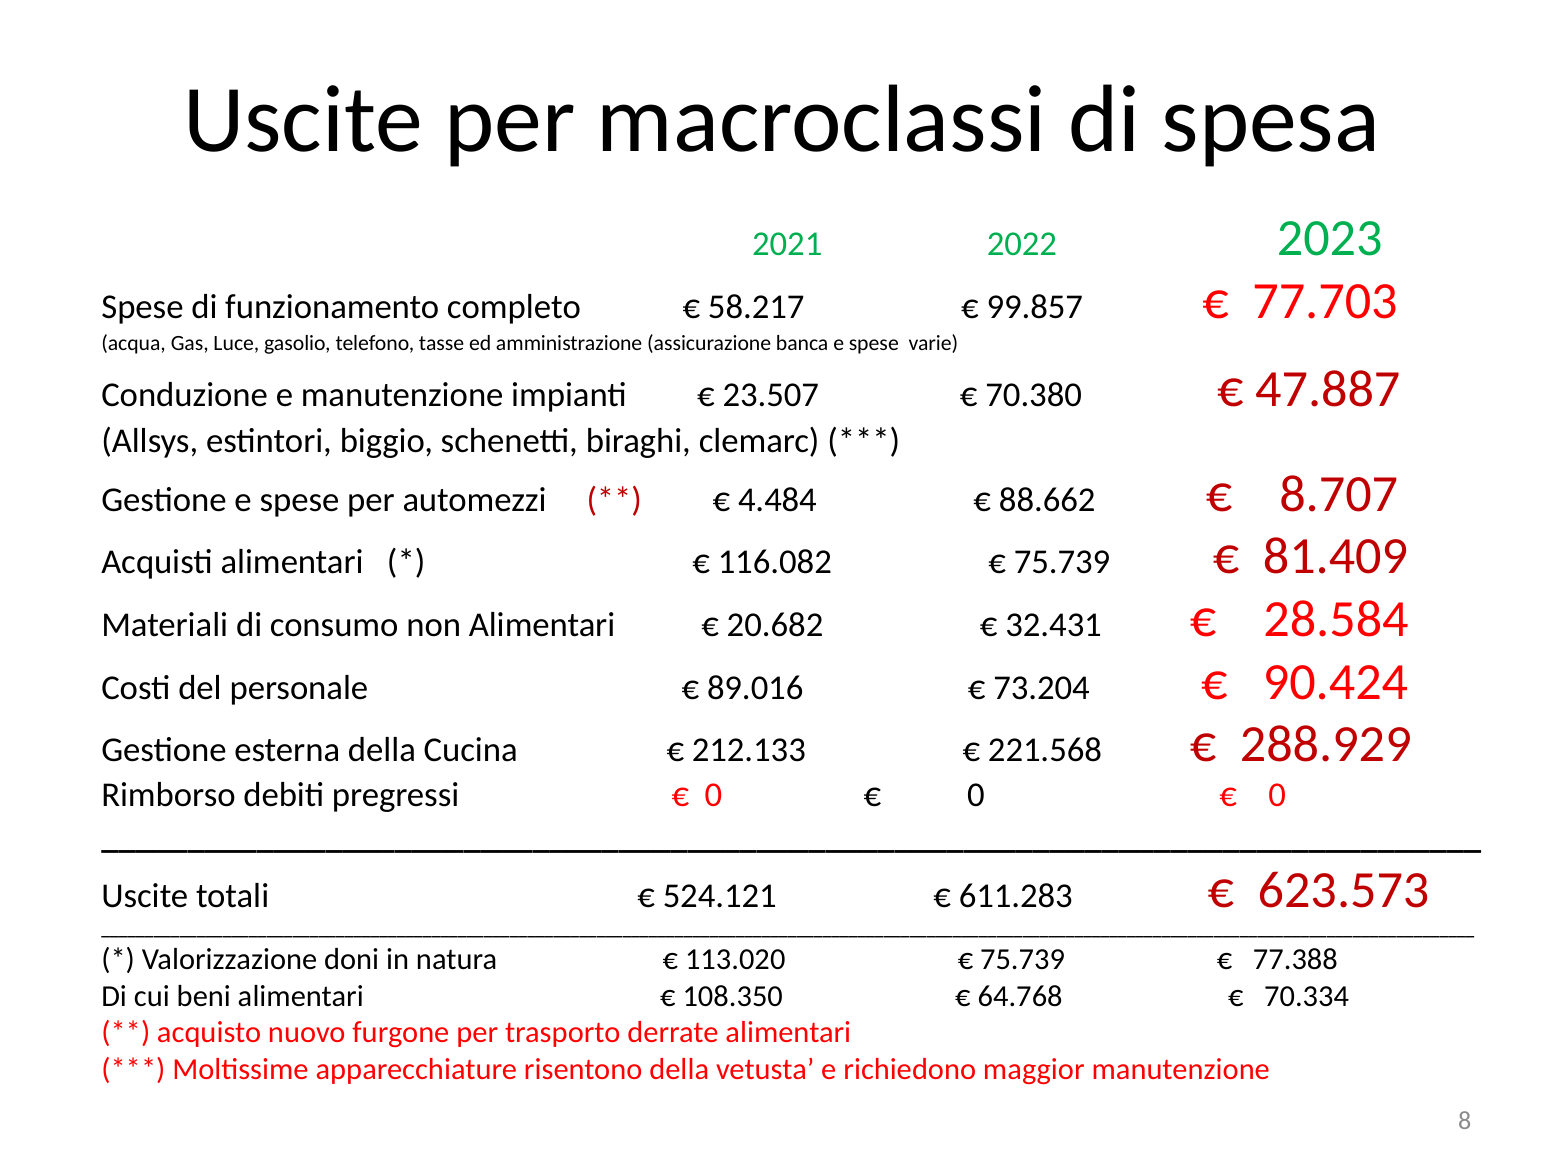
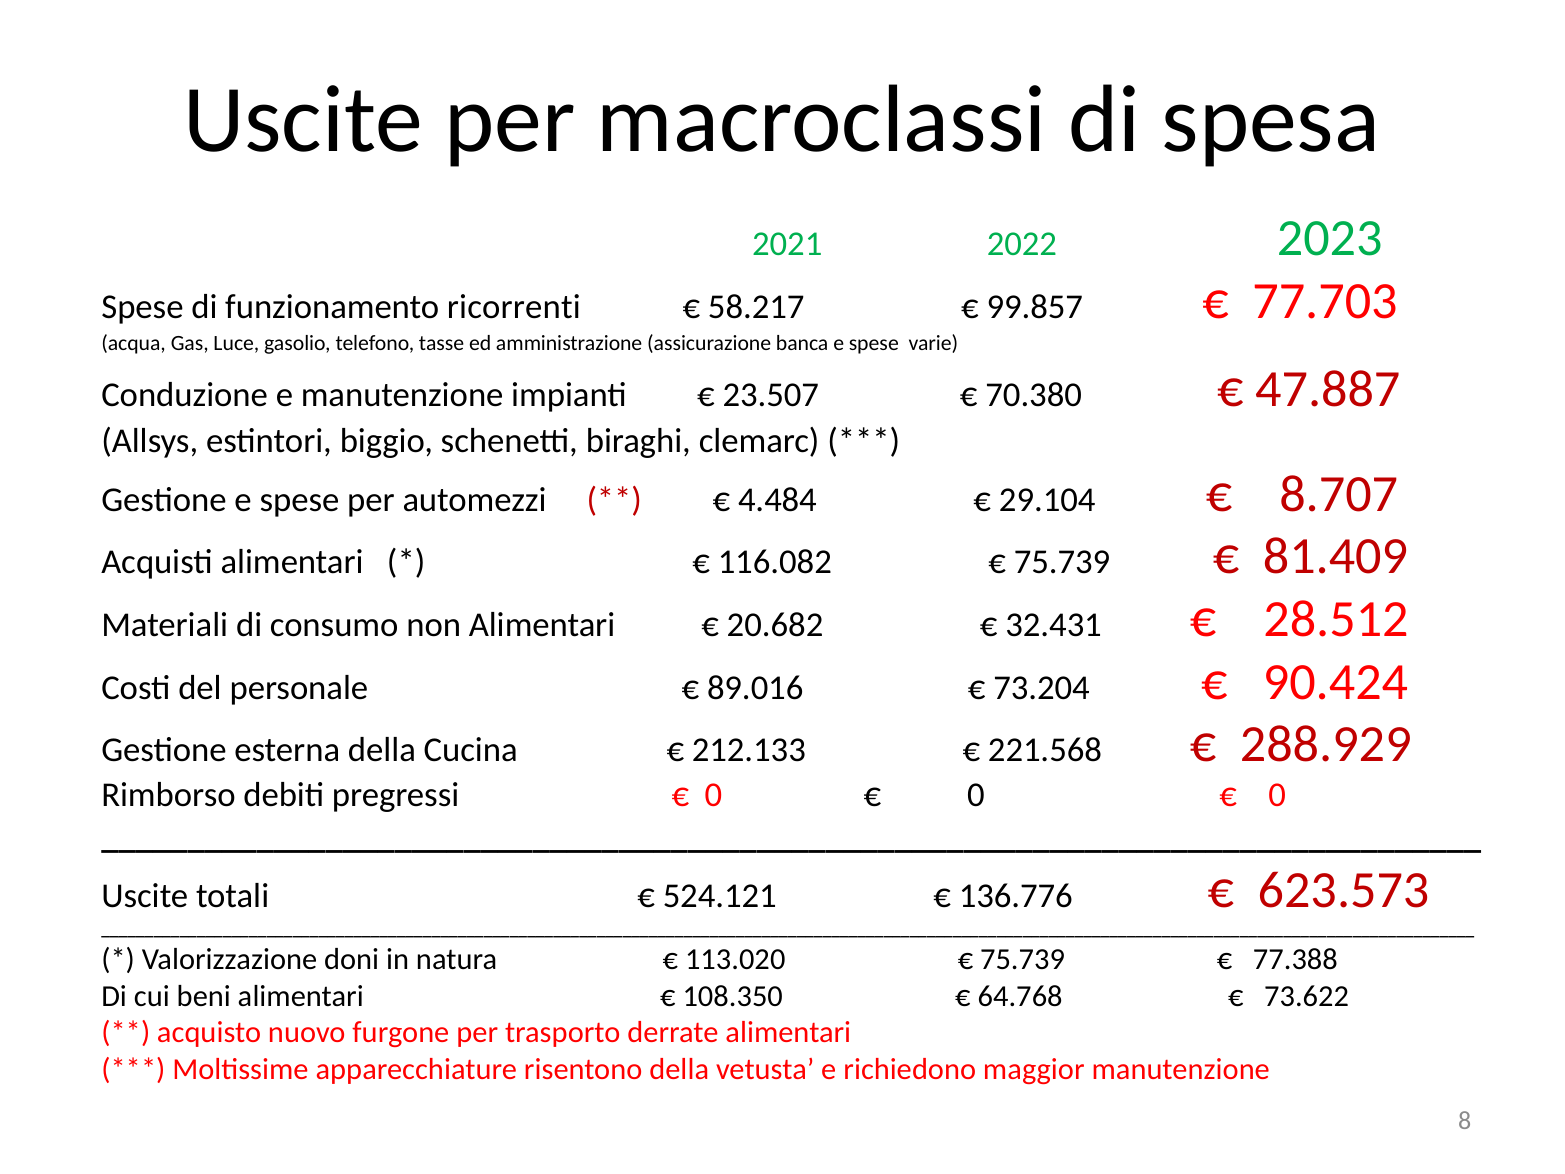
completo: completo -> ricorrenti
88.662: 88.662 -> 29.104
28.584: 28.584 -> 28.512
611.283: 611.283 -> 136.776
70.334: 70.334 -> 73.622
